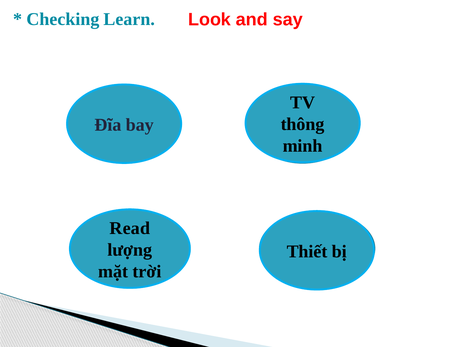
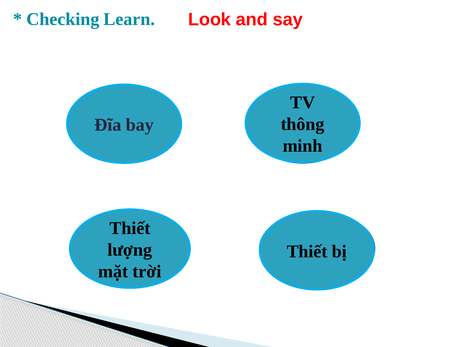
Read at (130, 228): Read -> Thiết
